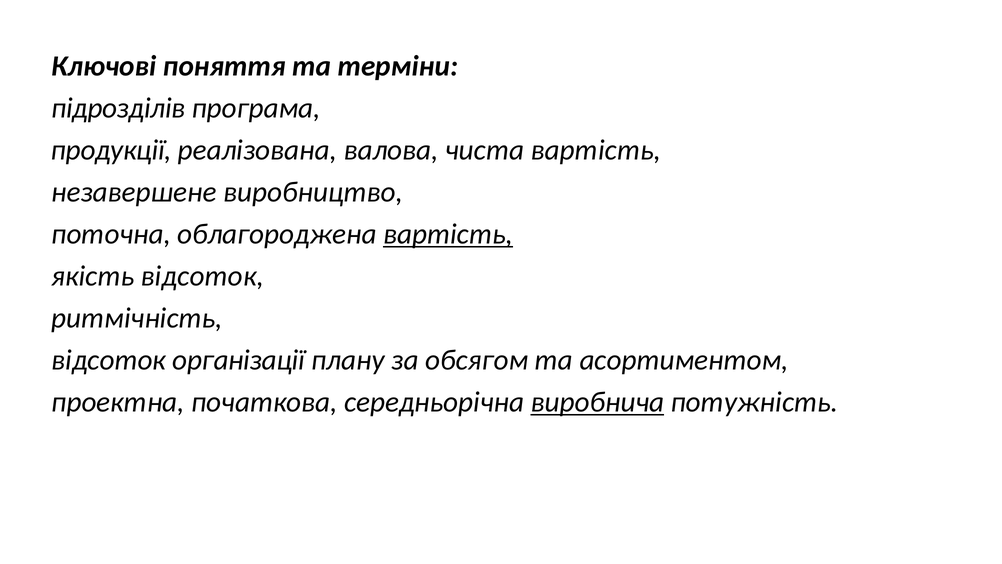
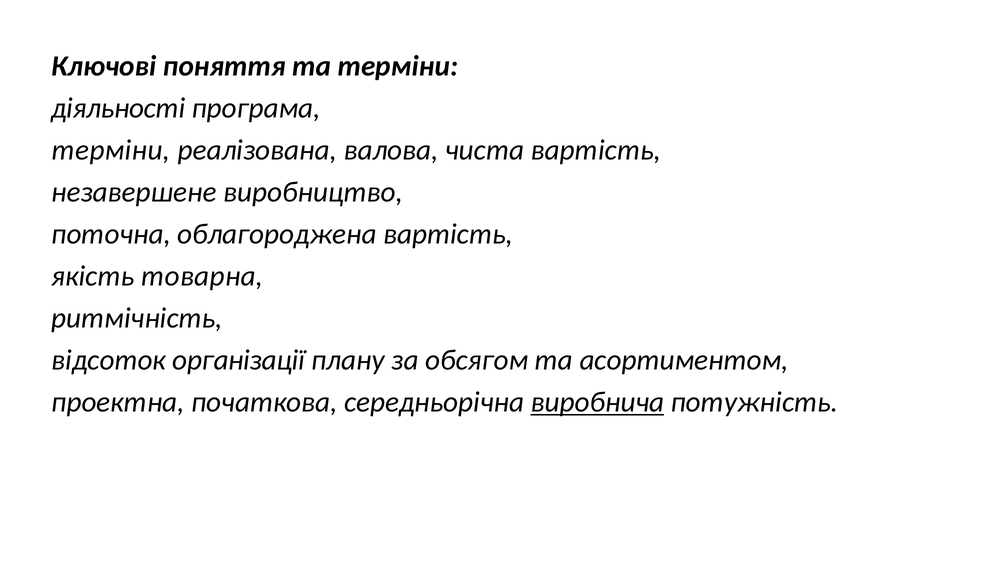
підрозділів: підрозділів -> діяльності
продукції at (111, 150): продукції -> терміни
вартість at (448, 234) underline: present -> none
якість відсоток: відсоток -> товарна
